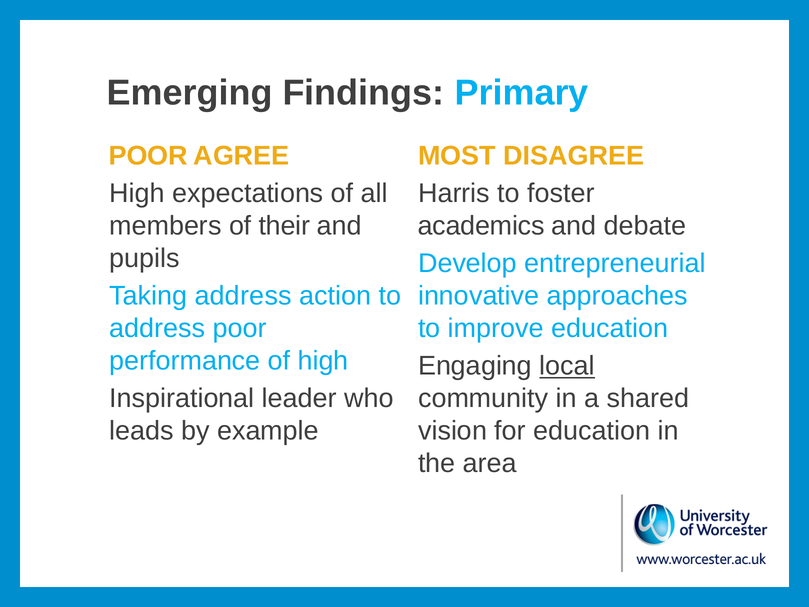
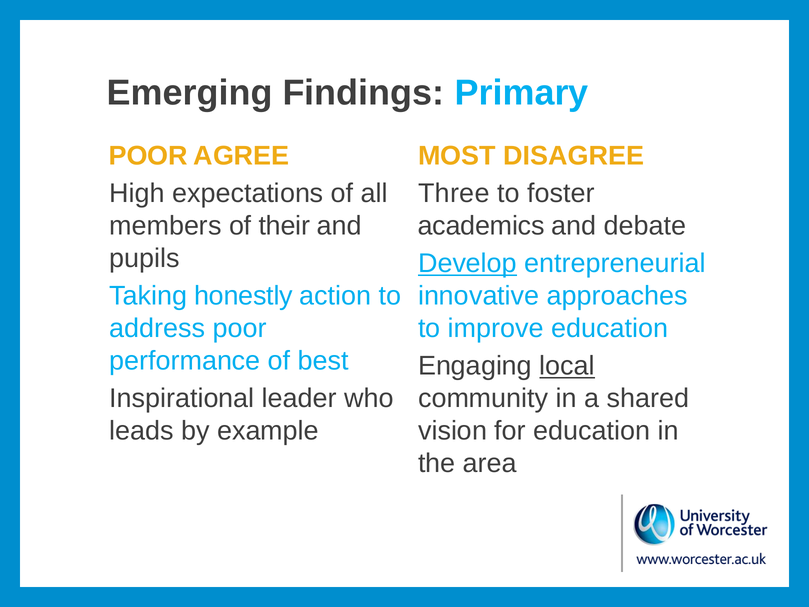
Harris: Harris -> Three
Develop underline: none -> present
Taking address: address -> honestly
of high: high -> best
